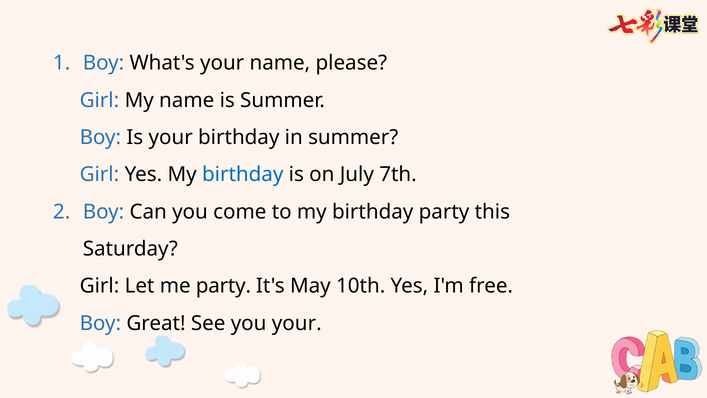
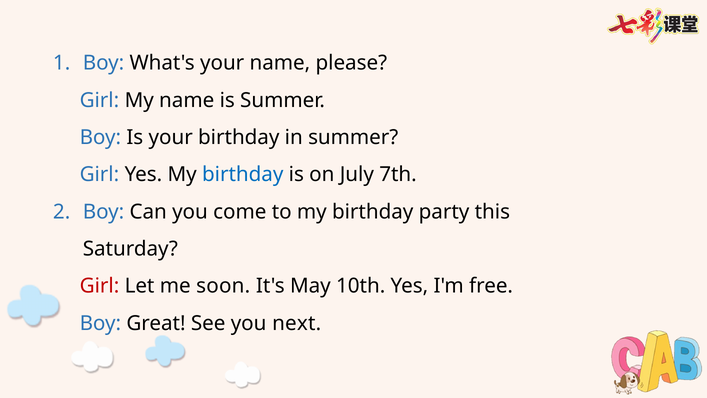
Girl at (99, 286) colour: black -> red
me party: party -> soon
you your: your -> next
